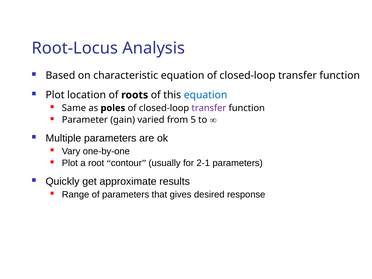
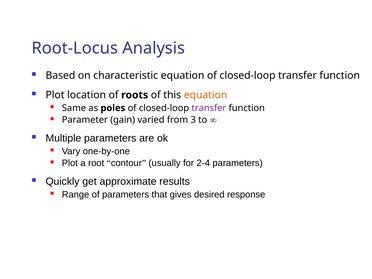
equation at (206, 95) colour: blue -> orange
5: 5 -> 3
2-1: 2-1 -> 2-4
